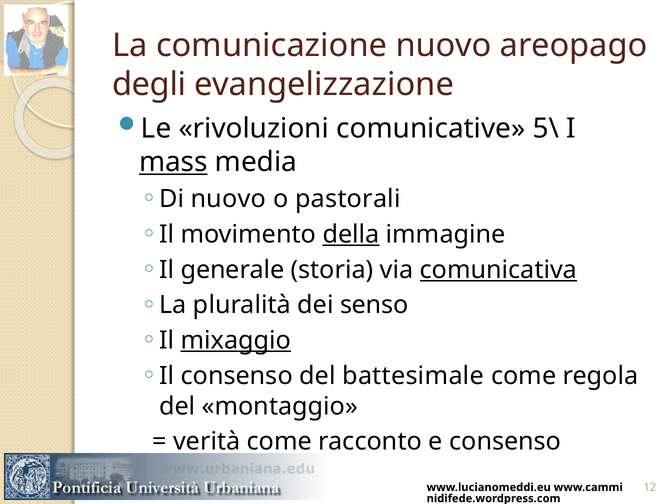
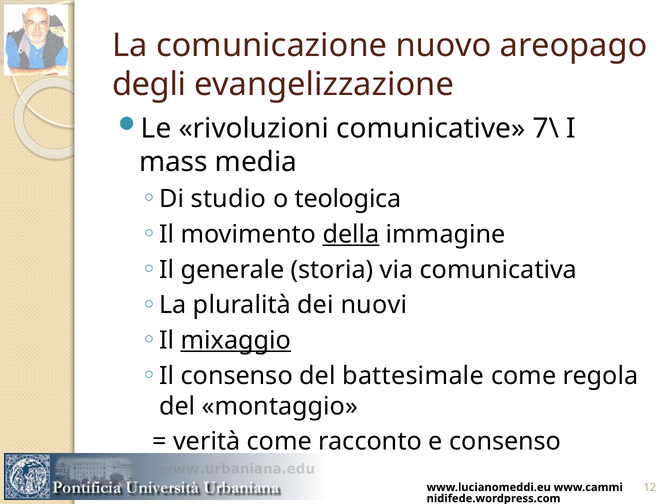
5\: 5\ -> 7\
mass underline: present -> none
Di nuovo: nuovo -> studio
pastorali: pastorali -> teologica
comunicativa underline: present -> none
senso: senso -> nuovi
